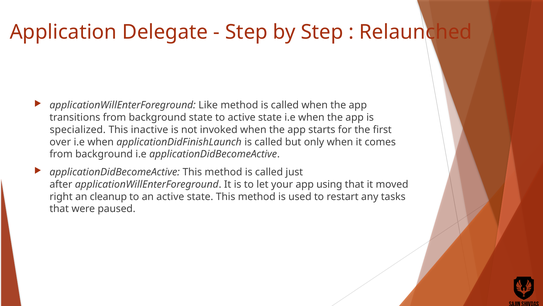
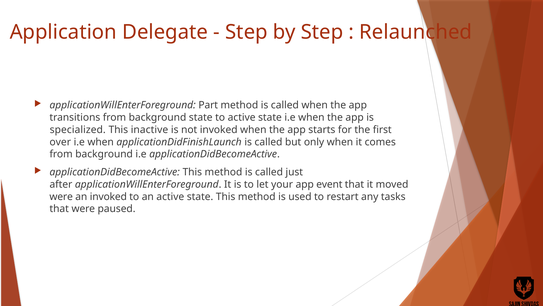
Like: Like -> Part
using: using -> event
right at (61, 196): right -> were
an cleanup: cleanup -> invoked
